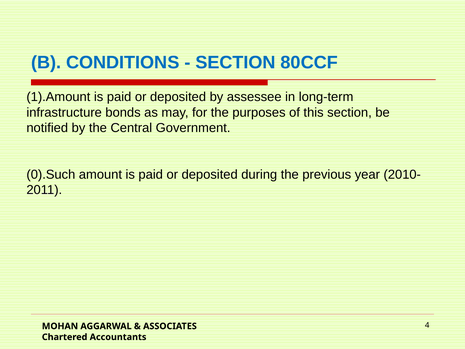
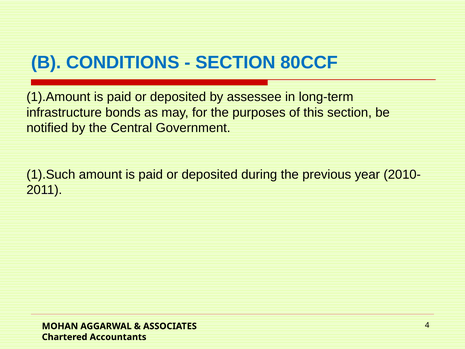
0).Such: 0).Such -> 1).Such
